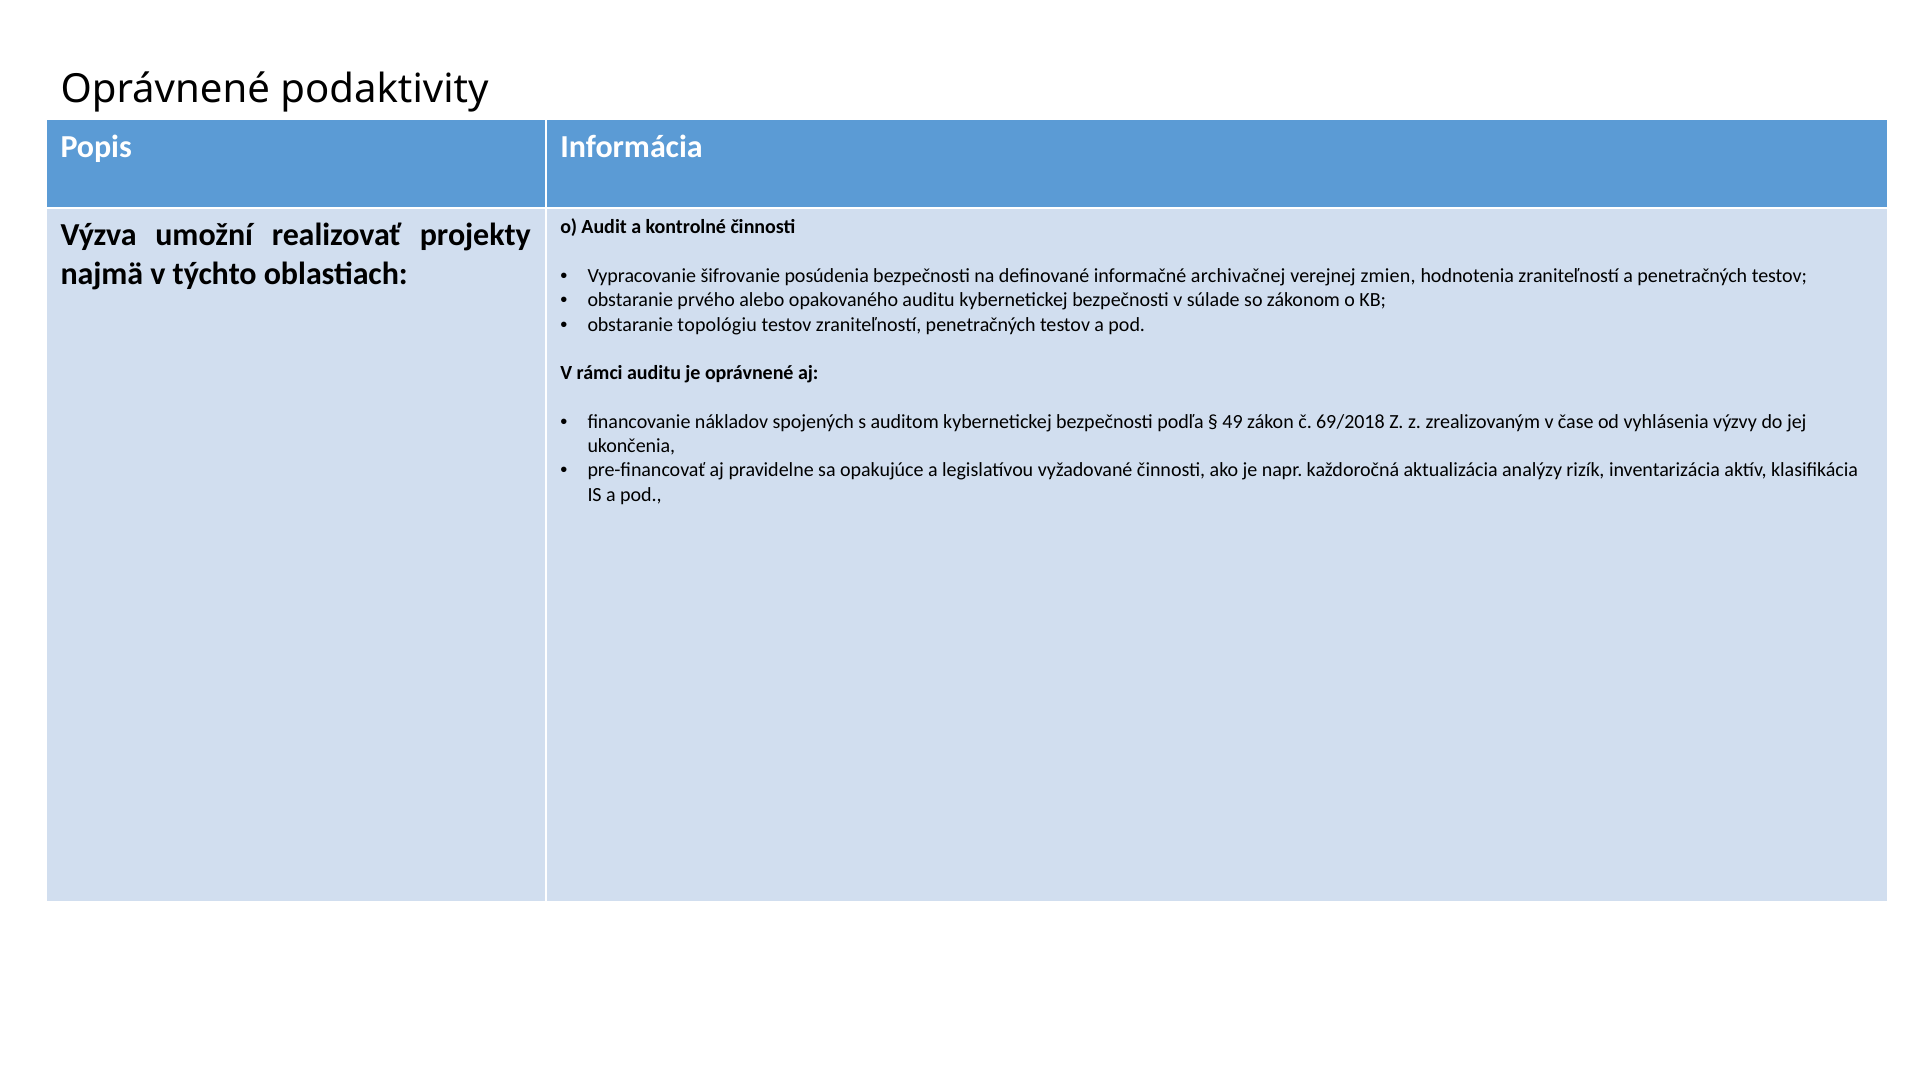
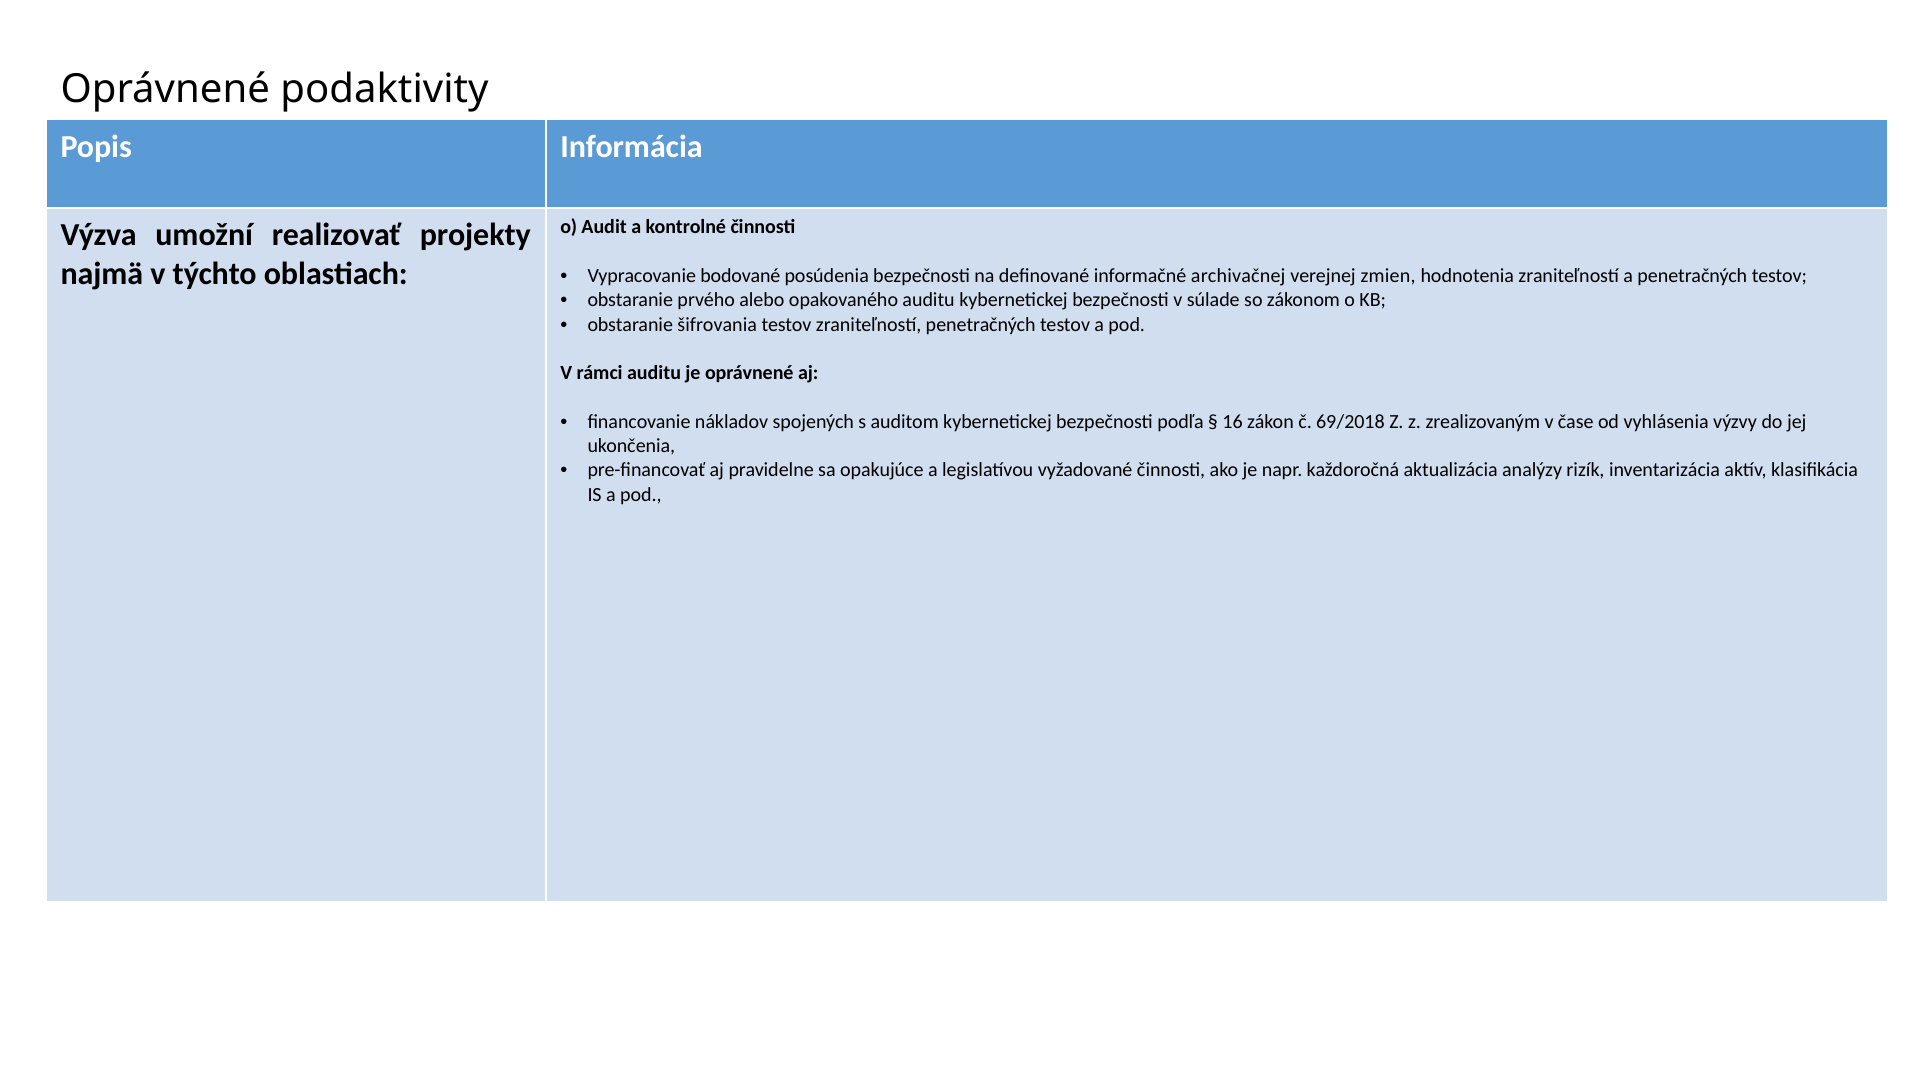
šifrovanie: šifrovanie -> bodované
topológiu: topológiu -> šifrovania
49: 49 -> 16
